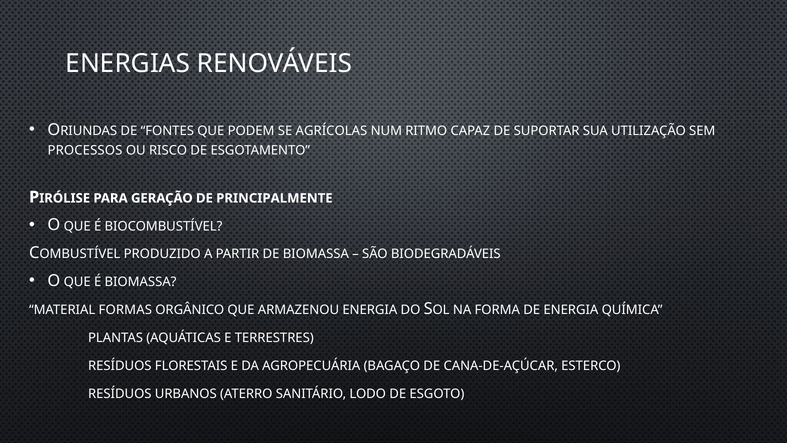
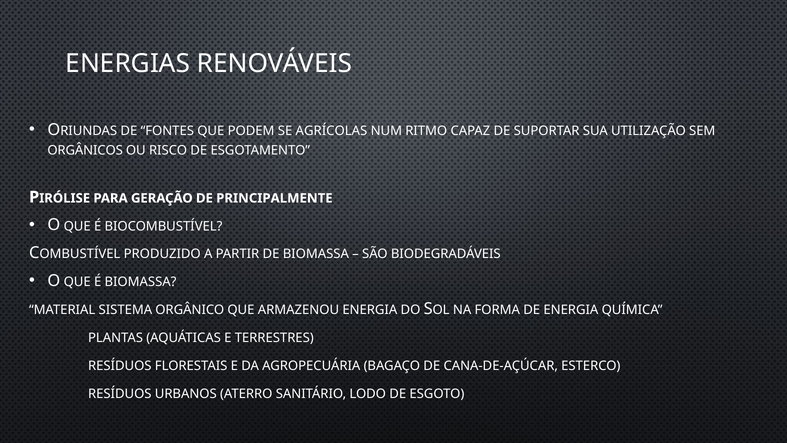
PROCESSOS: PROCESSOS -> ORGÂNICOS
FORMAS: FORMAS -> SISTEMA
